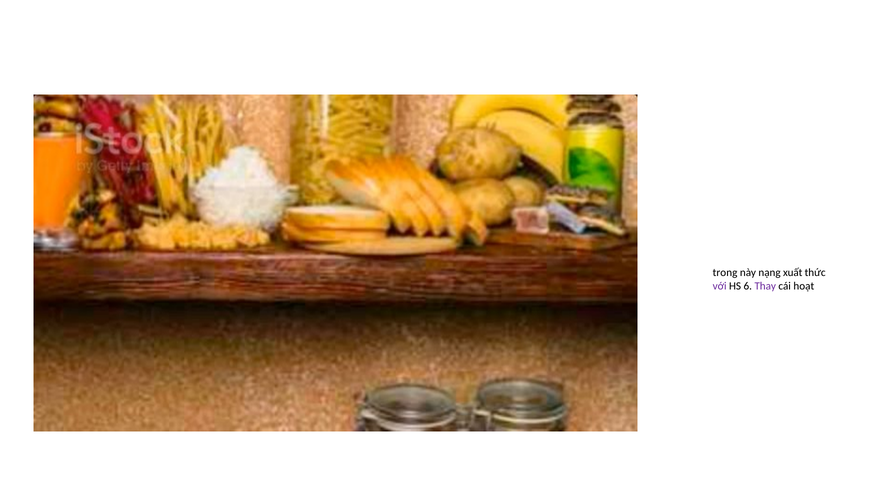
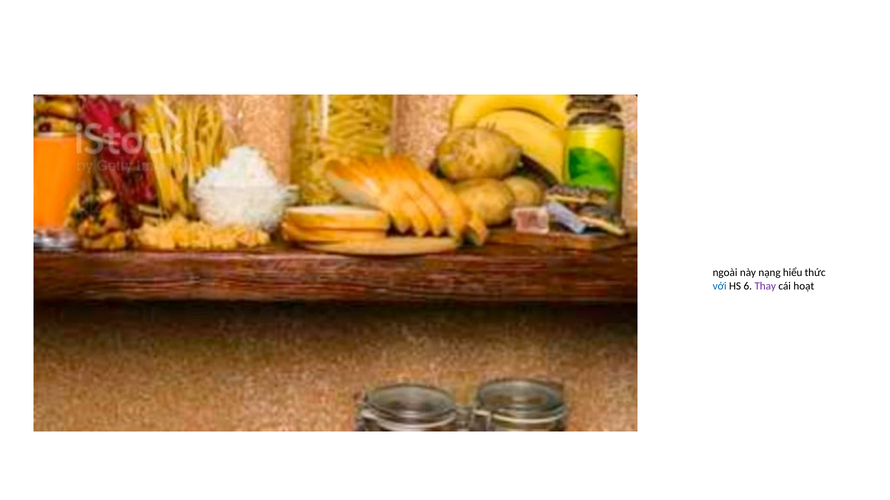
trong: trong -> ngoài
xuất: xuất -> hiểu
với colour: purple -> blue
